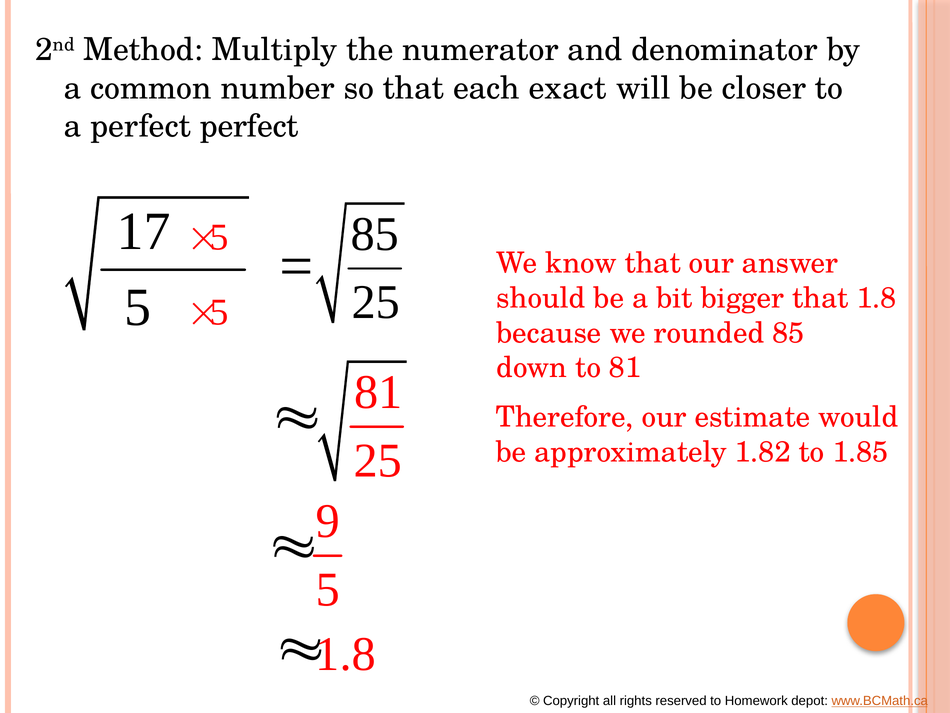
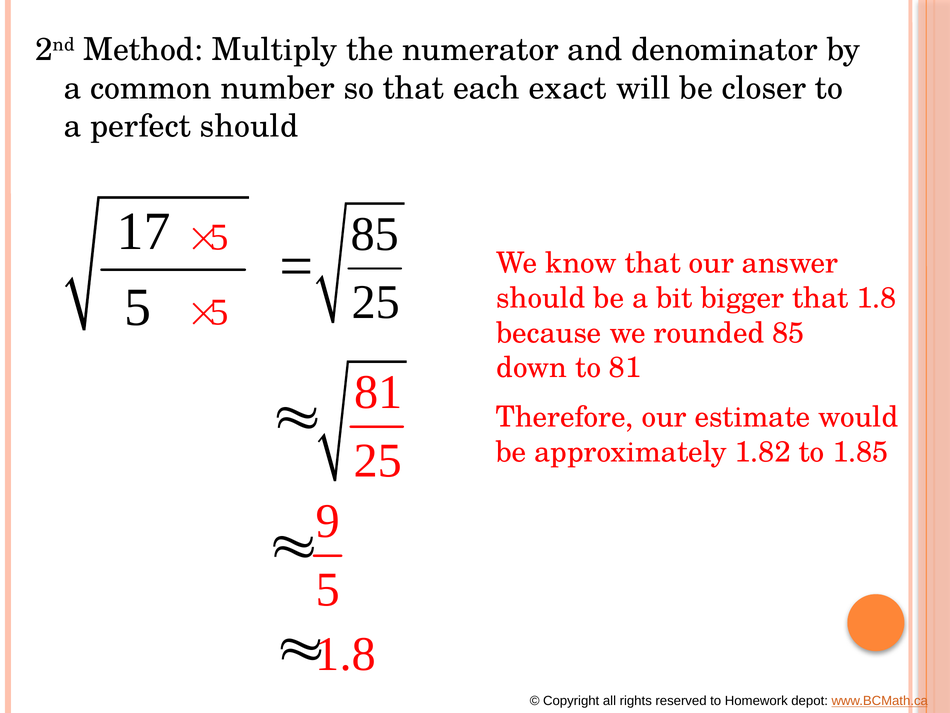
perfect perfect: perfect -> should
